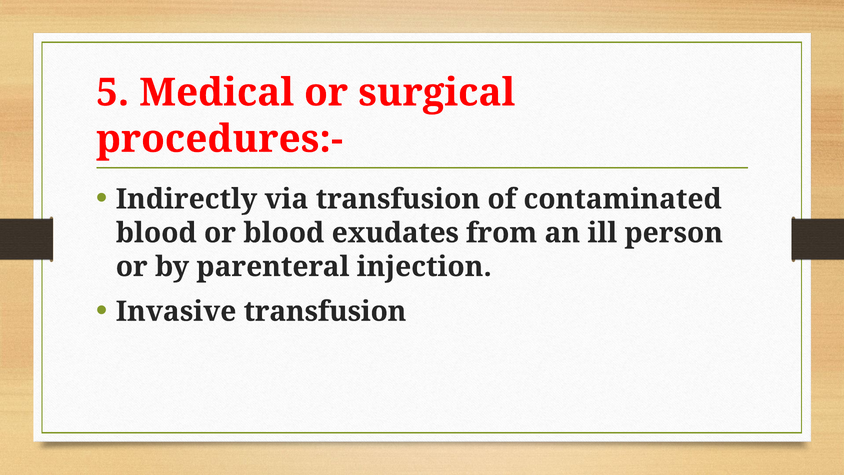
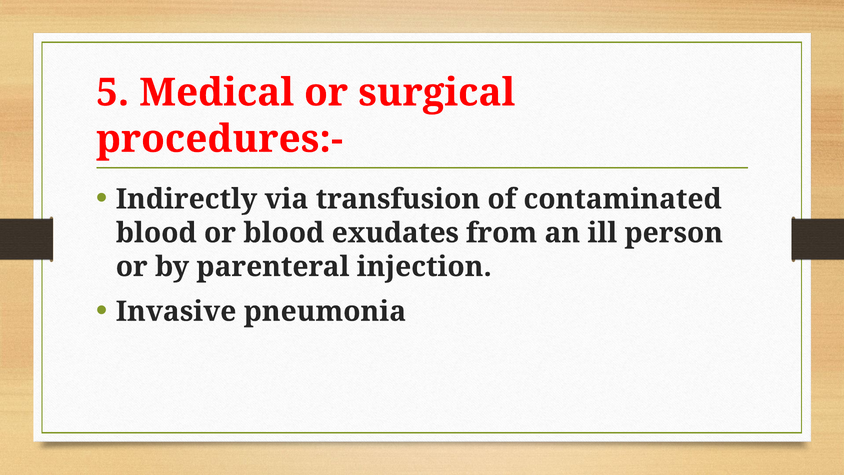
Invasive transfusion: transfusion -> pneumonia
